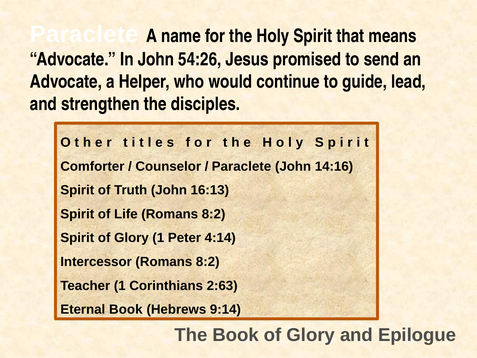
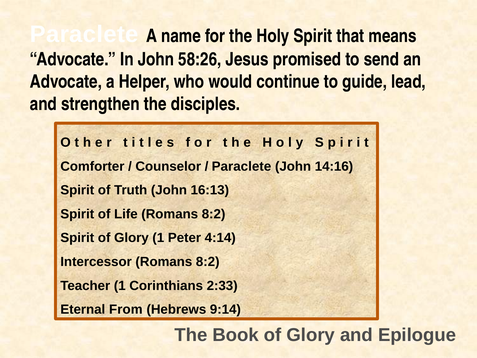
54:26: 54:26 -> 58:26
2:63: 2:63 -> 2:33
Eternal Book: Book -> From
